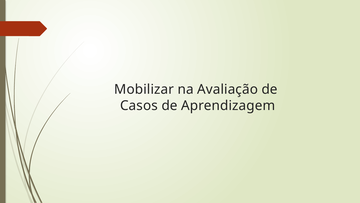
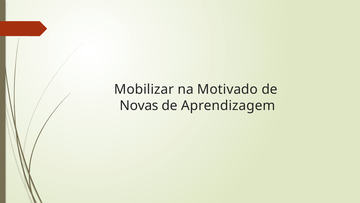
Avaliação: Avaliação -> Motivado
Casos: Casos -> Novas
